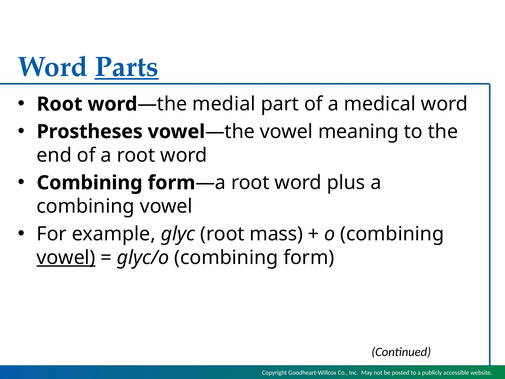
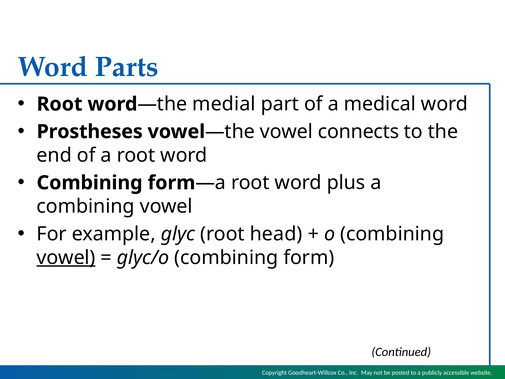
Parts underline: present -> none
meaning: meaning -> connects
mass: mass -> head
